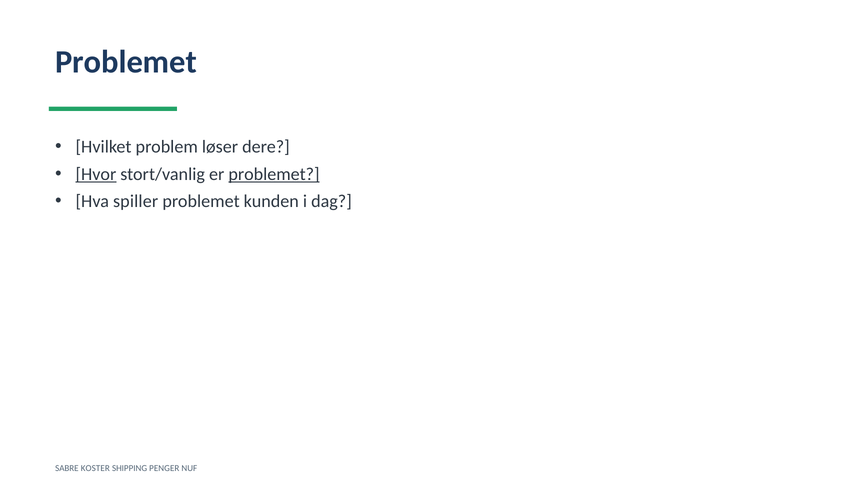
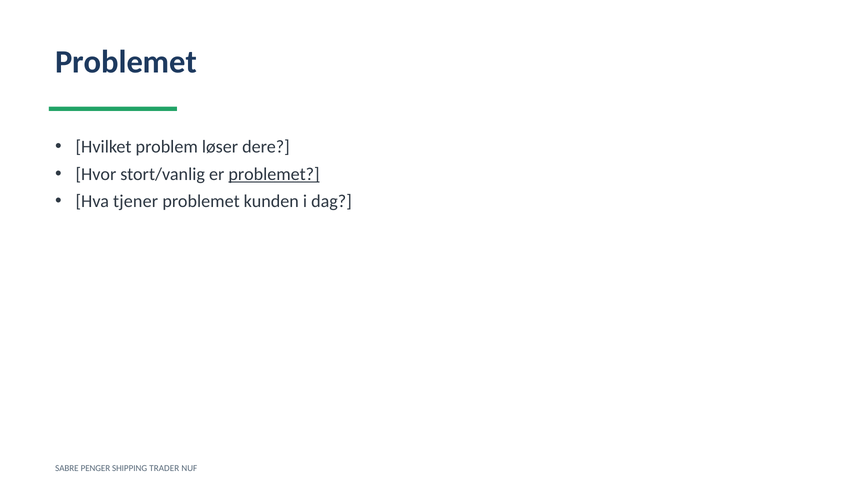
Hvor underline: present -> none
spiller: spiller -> tjener
KOSTER: KOSTER -> PENGER
PENGER: PENGER -> TRADER
